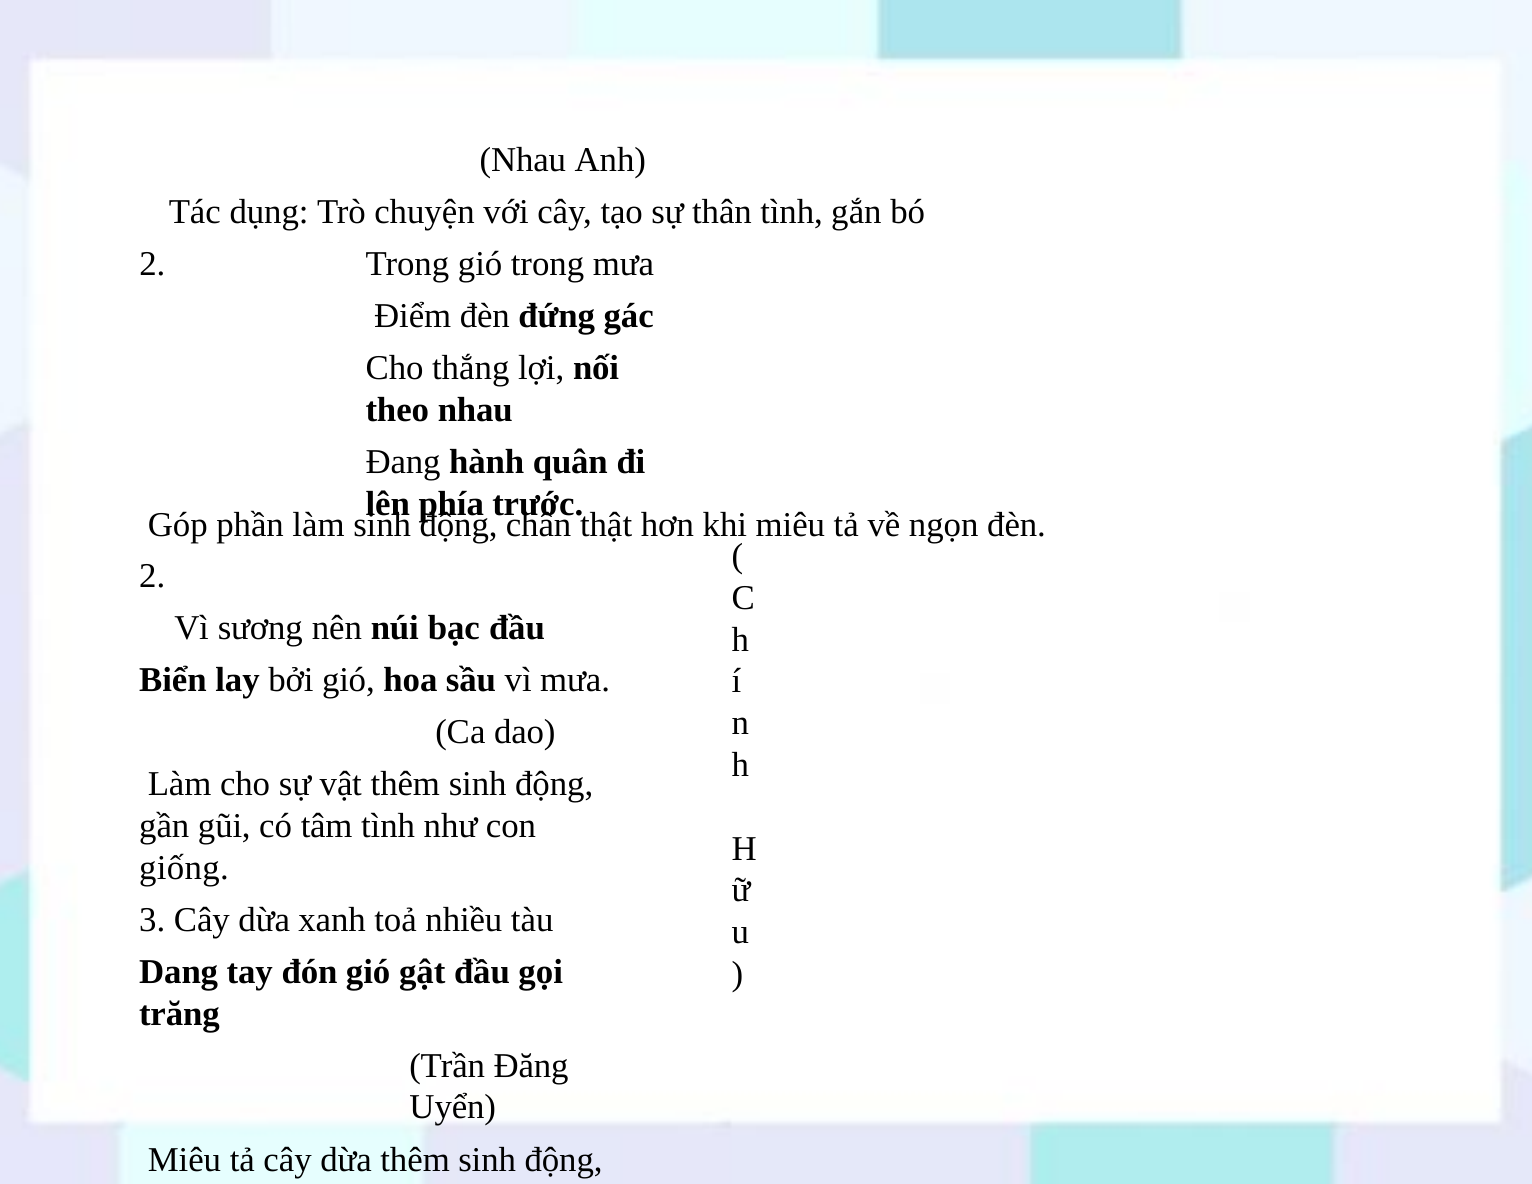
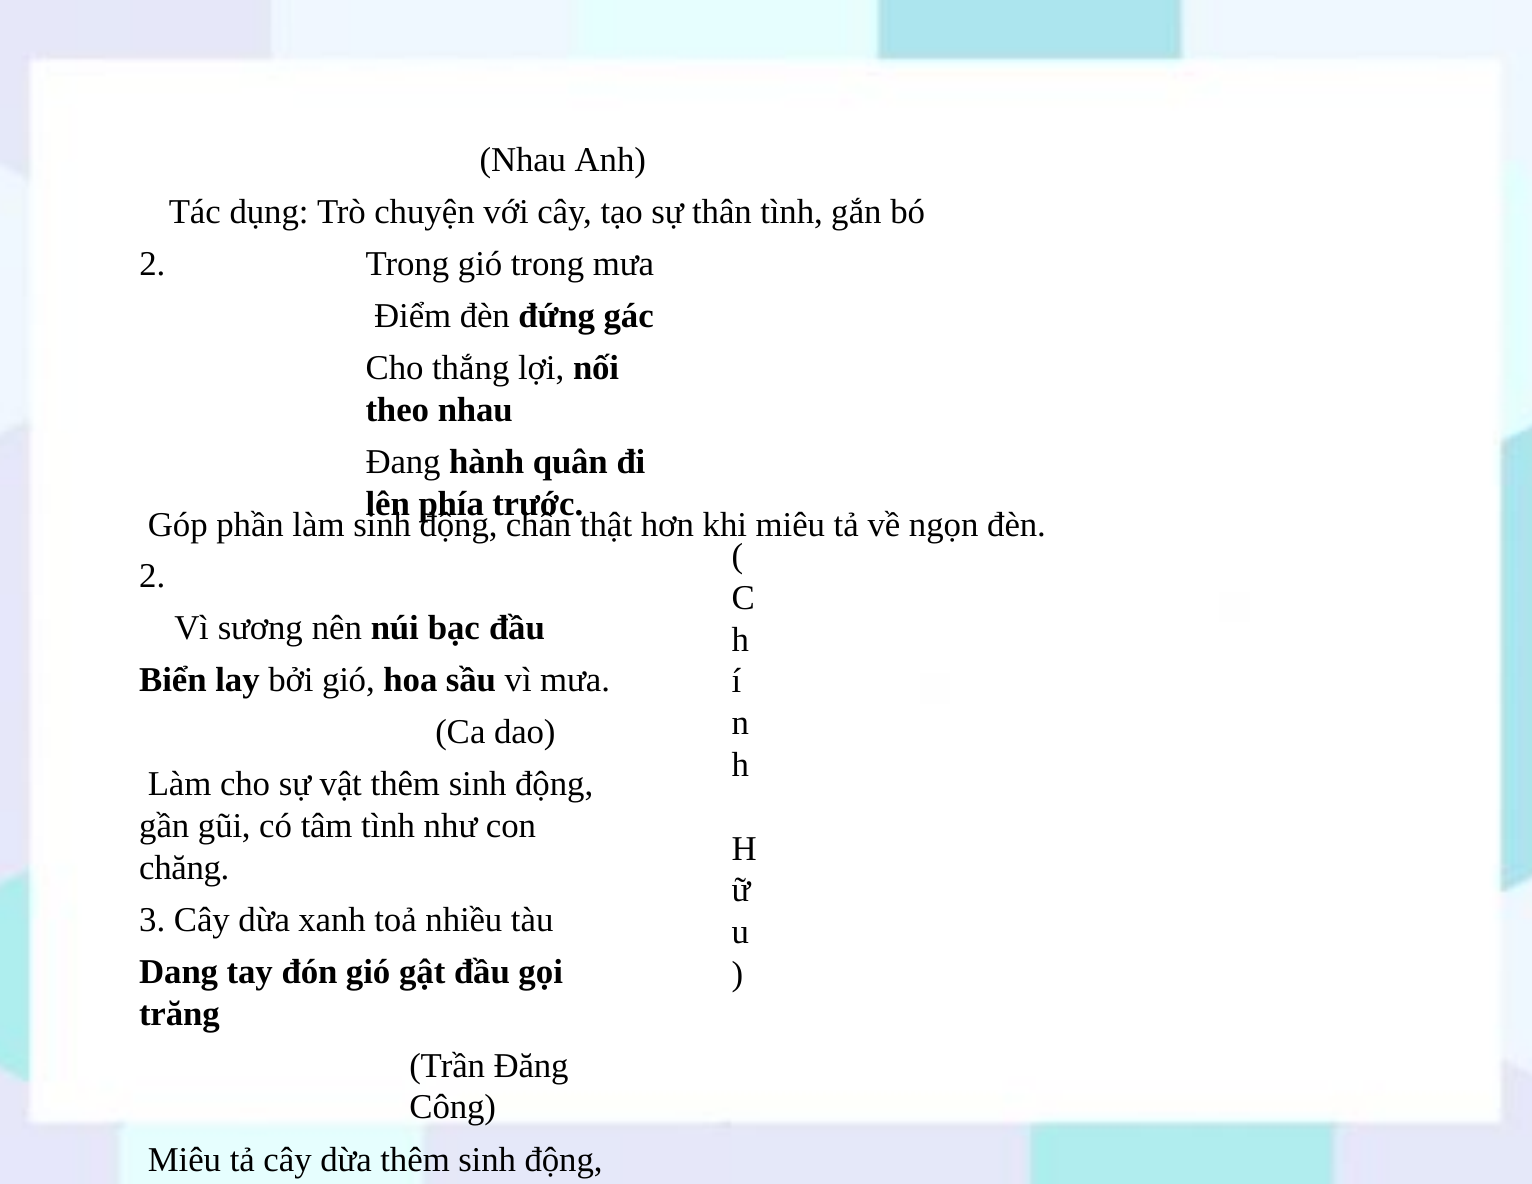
giống: giống -> chăng
Uyển: Uyển -> Công
